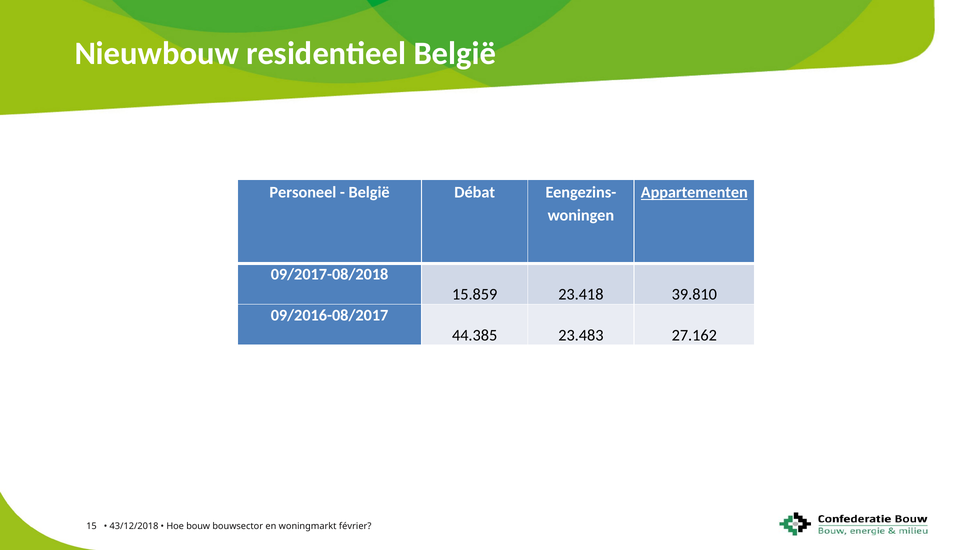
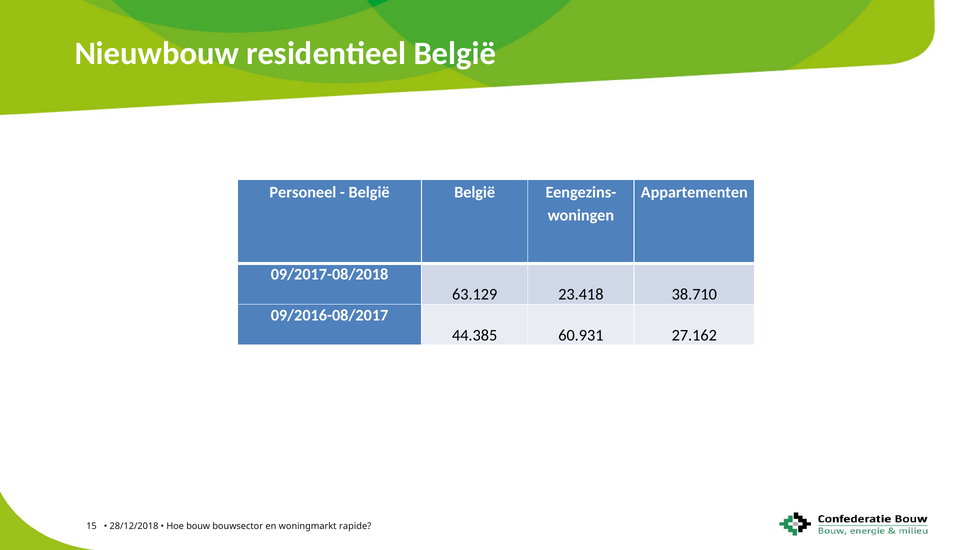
België Débat: Débat -> België
Appartementen underline: present -> none
15.859: 15.859 -> 63.129
39.810: 39.810 -> 38.710
23.483: 23.483 -> 60.931
43/12/2018: 43/12/2018 -> 28/12/2018
février: février -> rapide
